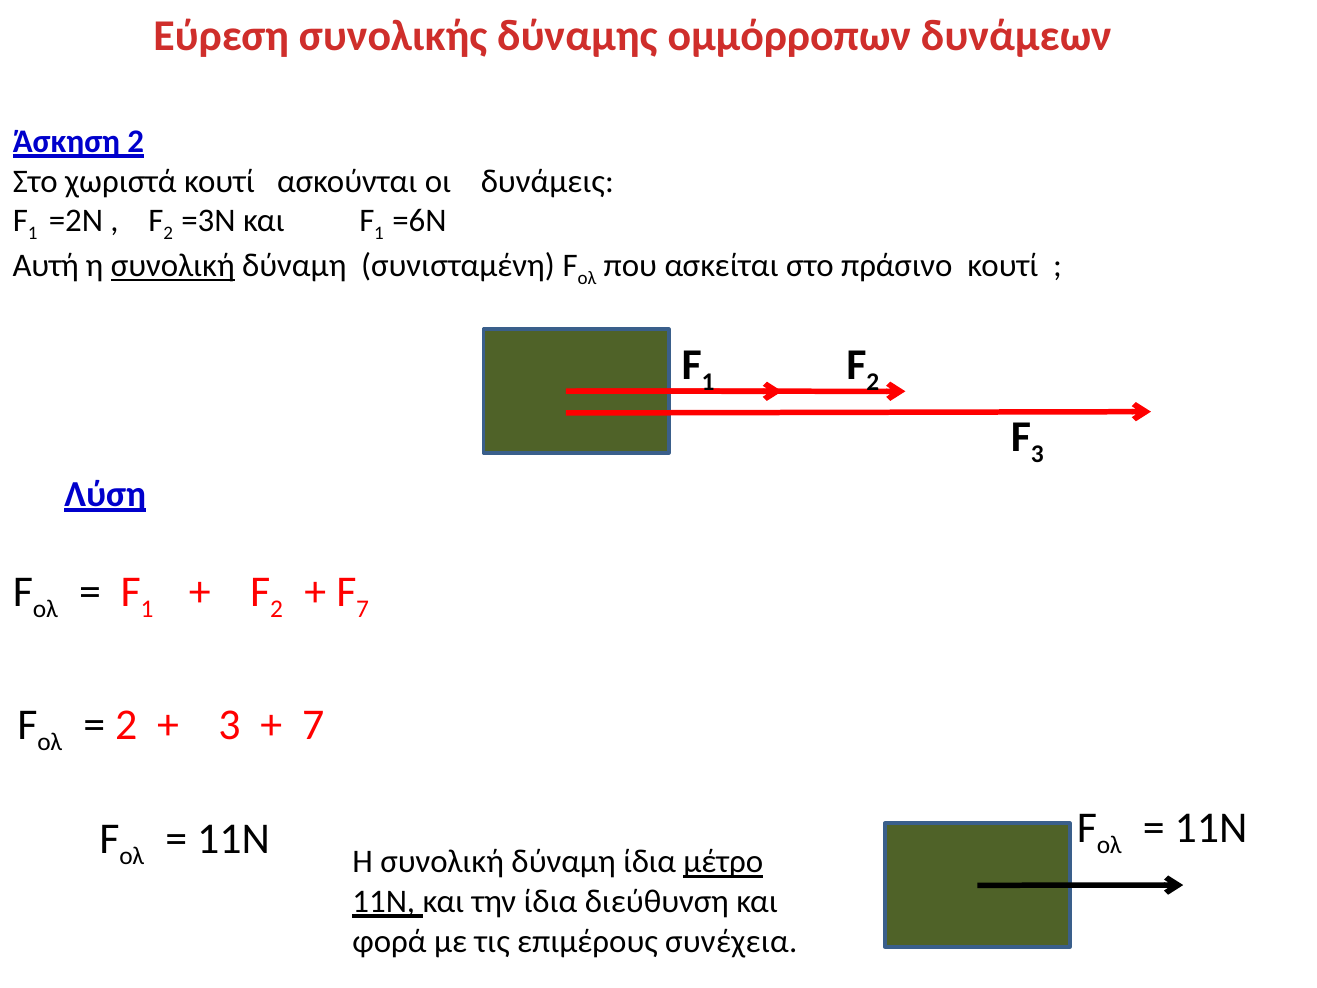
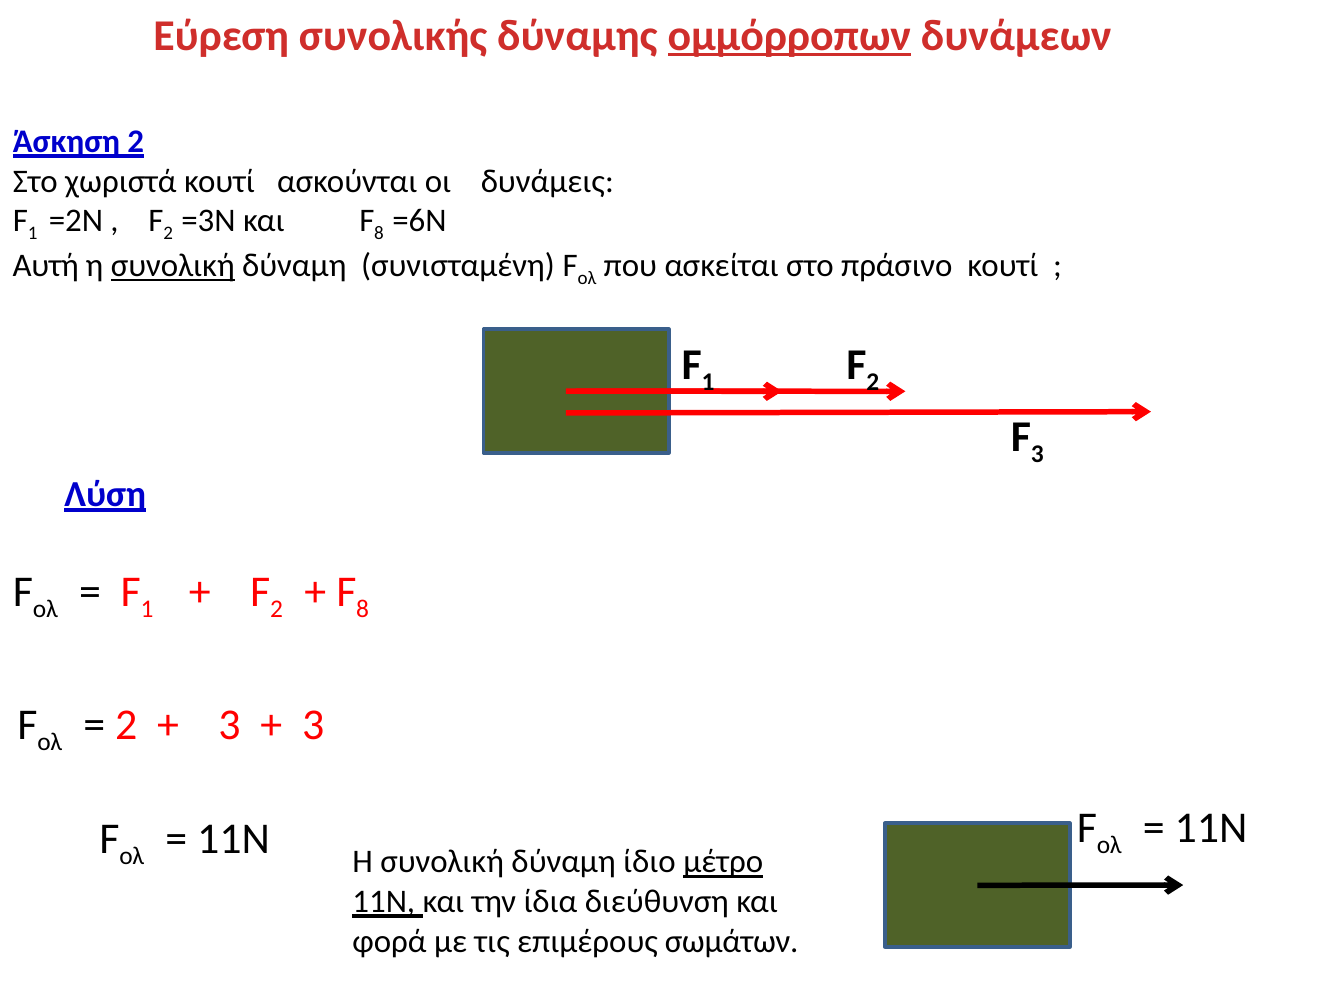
ομμόρροπων underline: none -> present
1 at (379, 234): 1 -> 8
7 at (363, 609): 7 -> 8
7 at (313, 725): 7 -> 3
δύναμη ίδια: ίδια -> ίδιο
συνέχεια: συνέχεια -> σωμάτων
